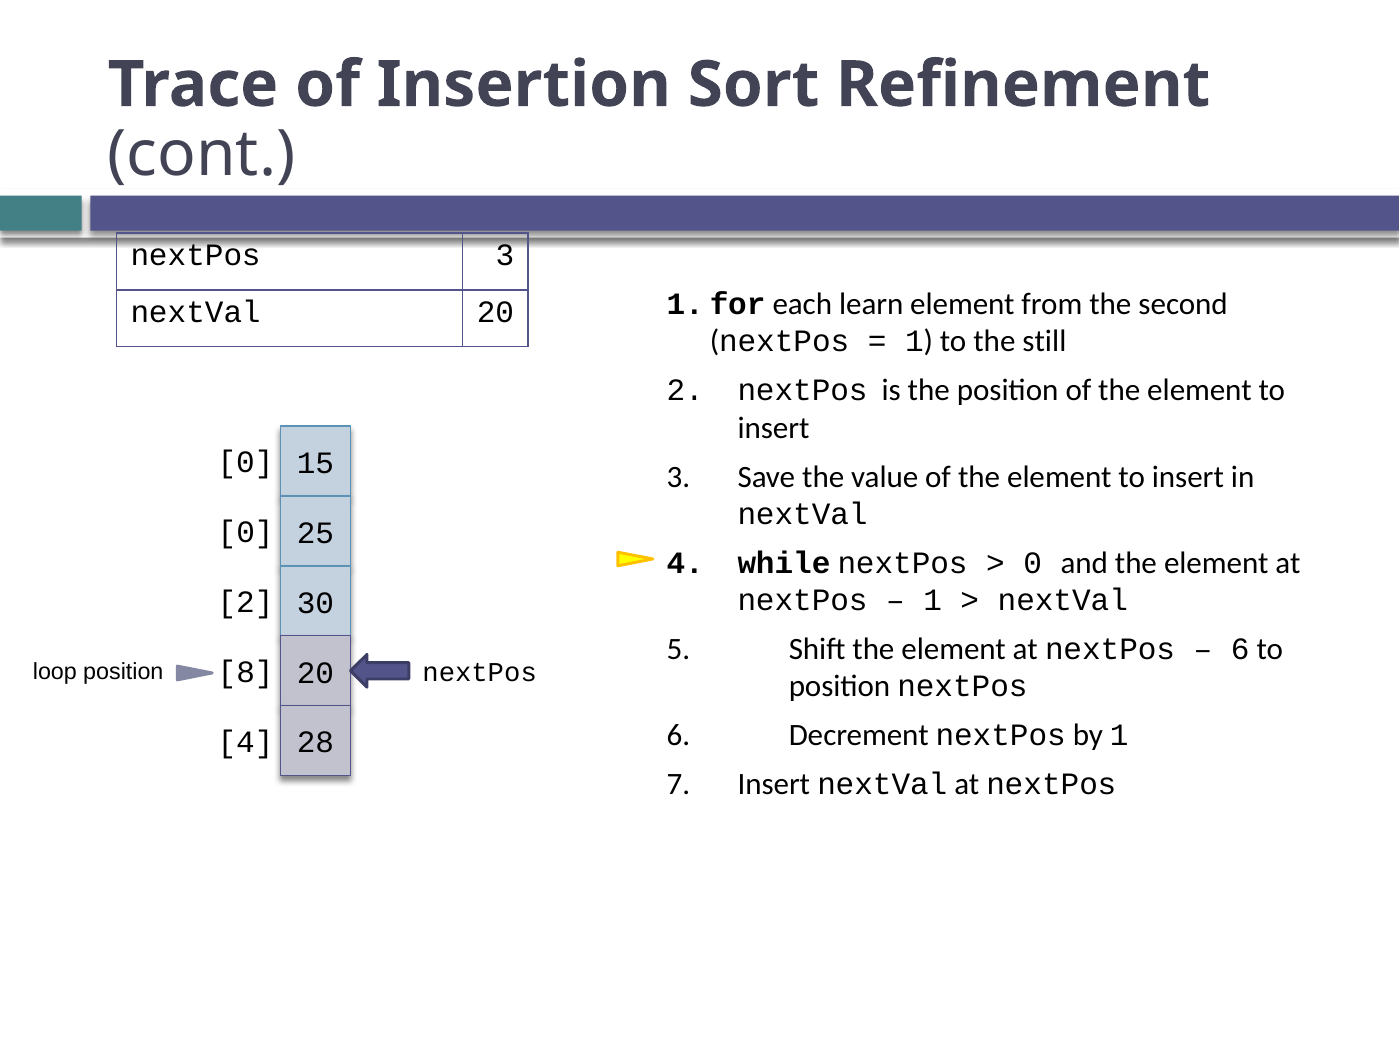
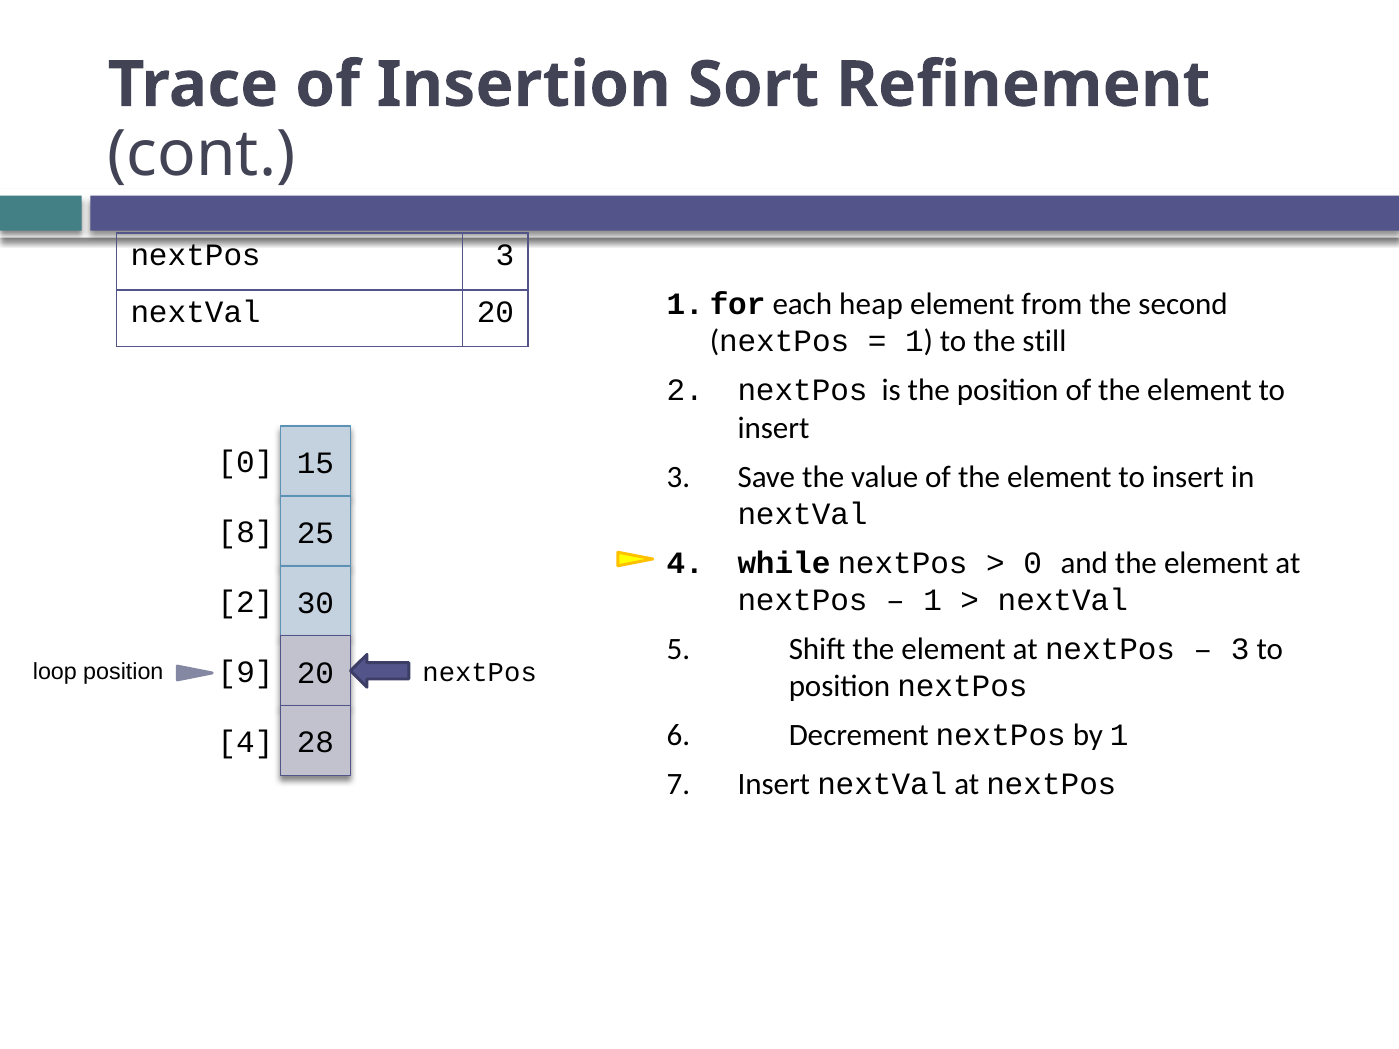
learn: learn -> heap
0 at (246, 533): 0 -> 8
6 at (1240, 649): 6 -> 3
8: 8 -> 9
